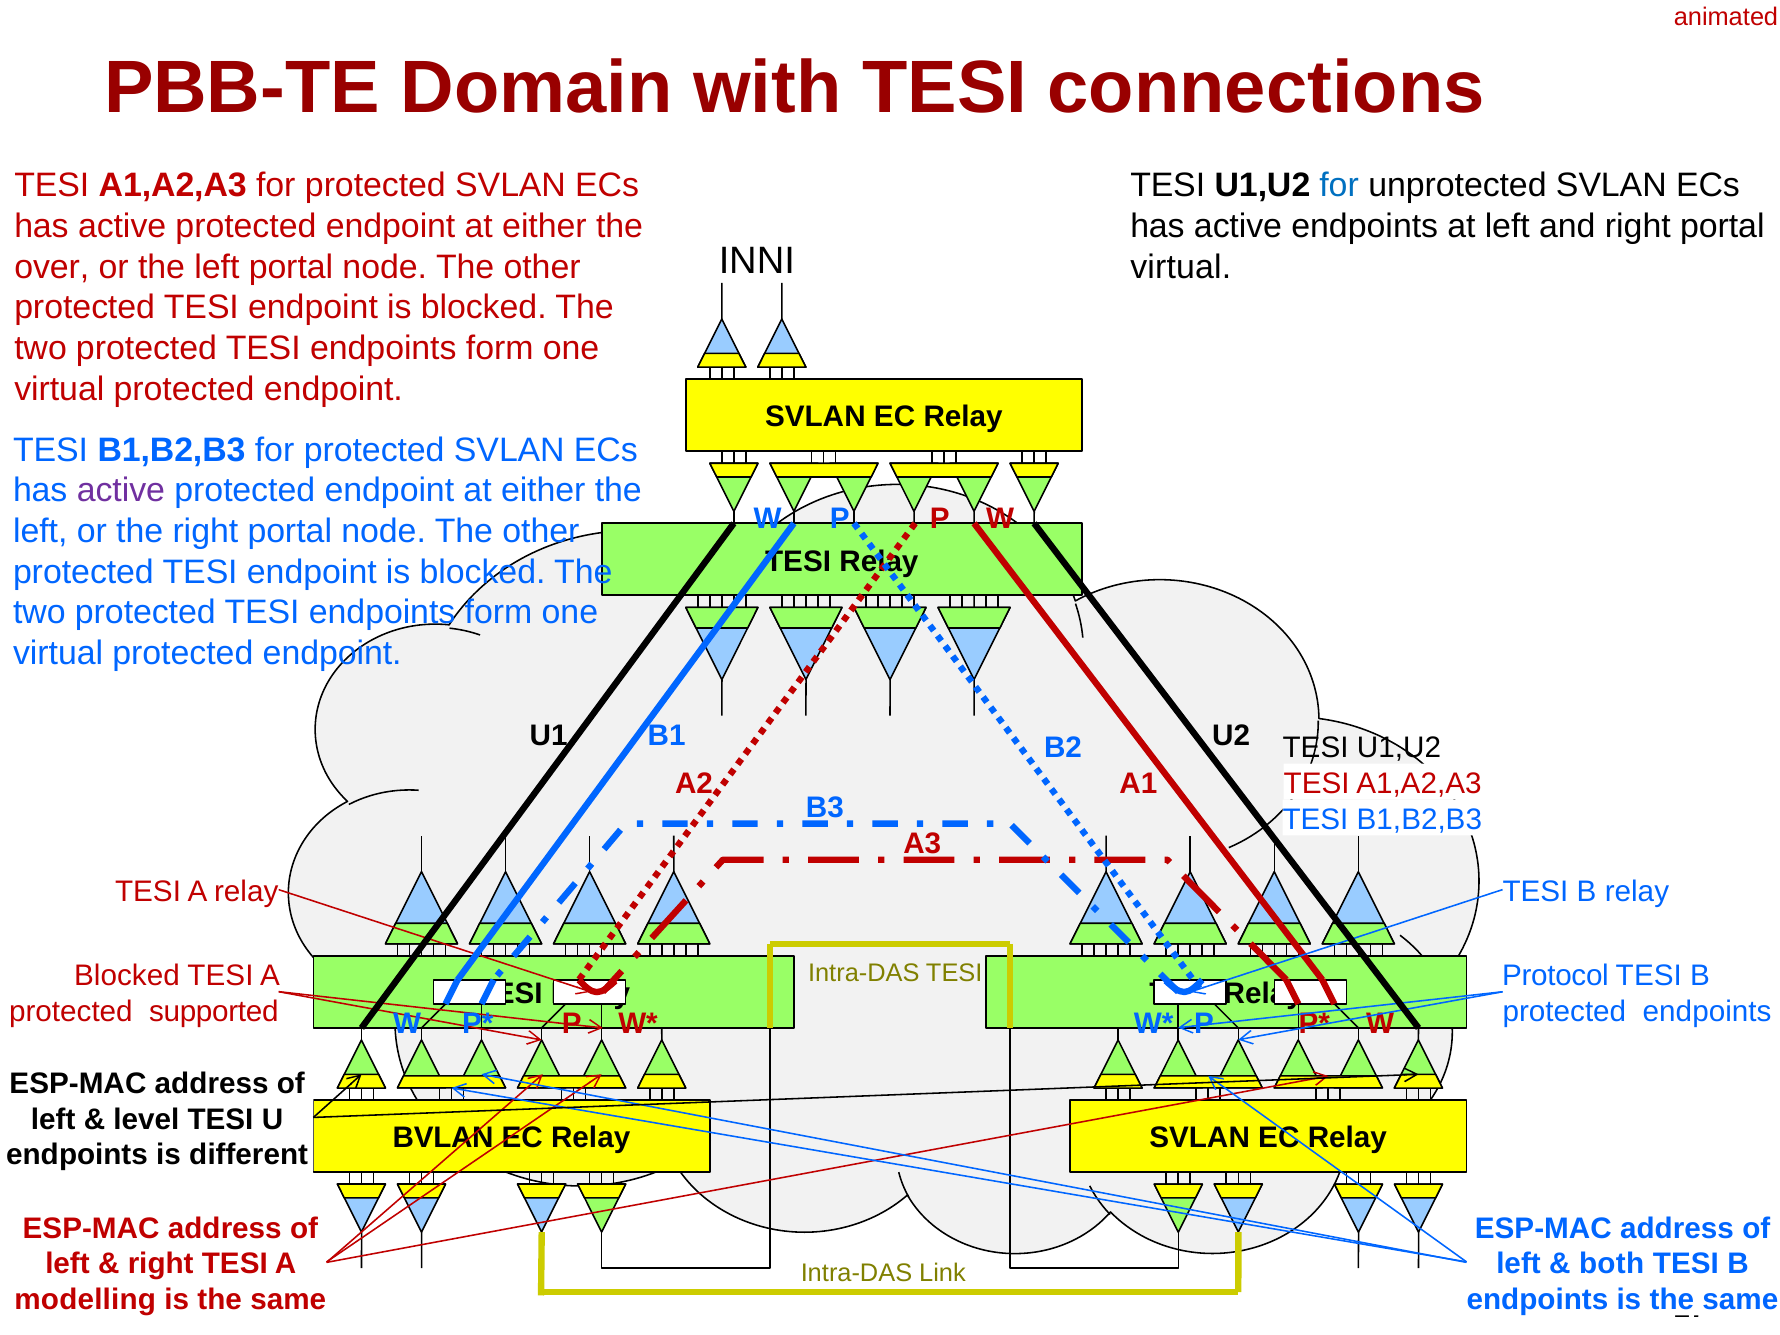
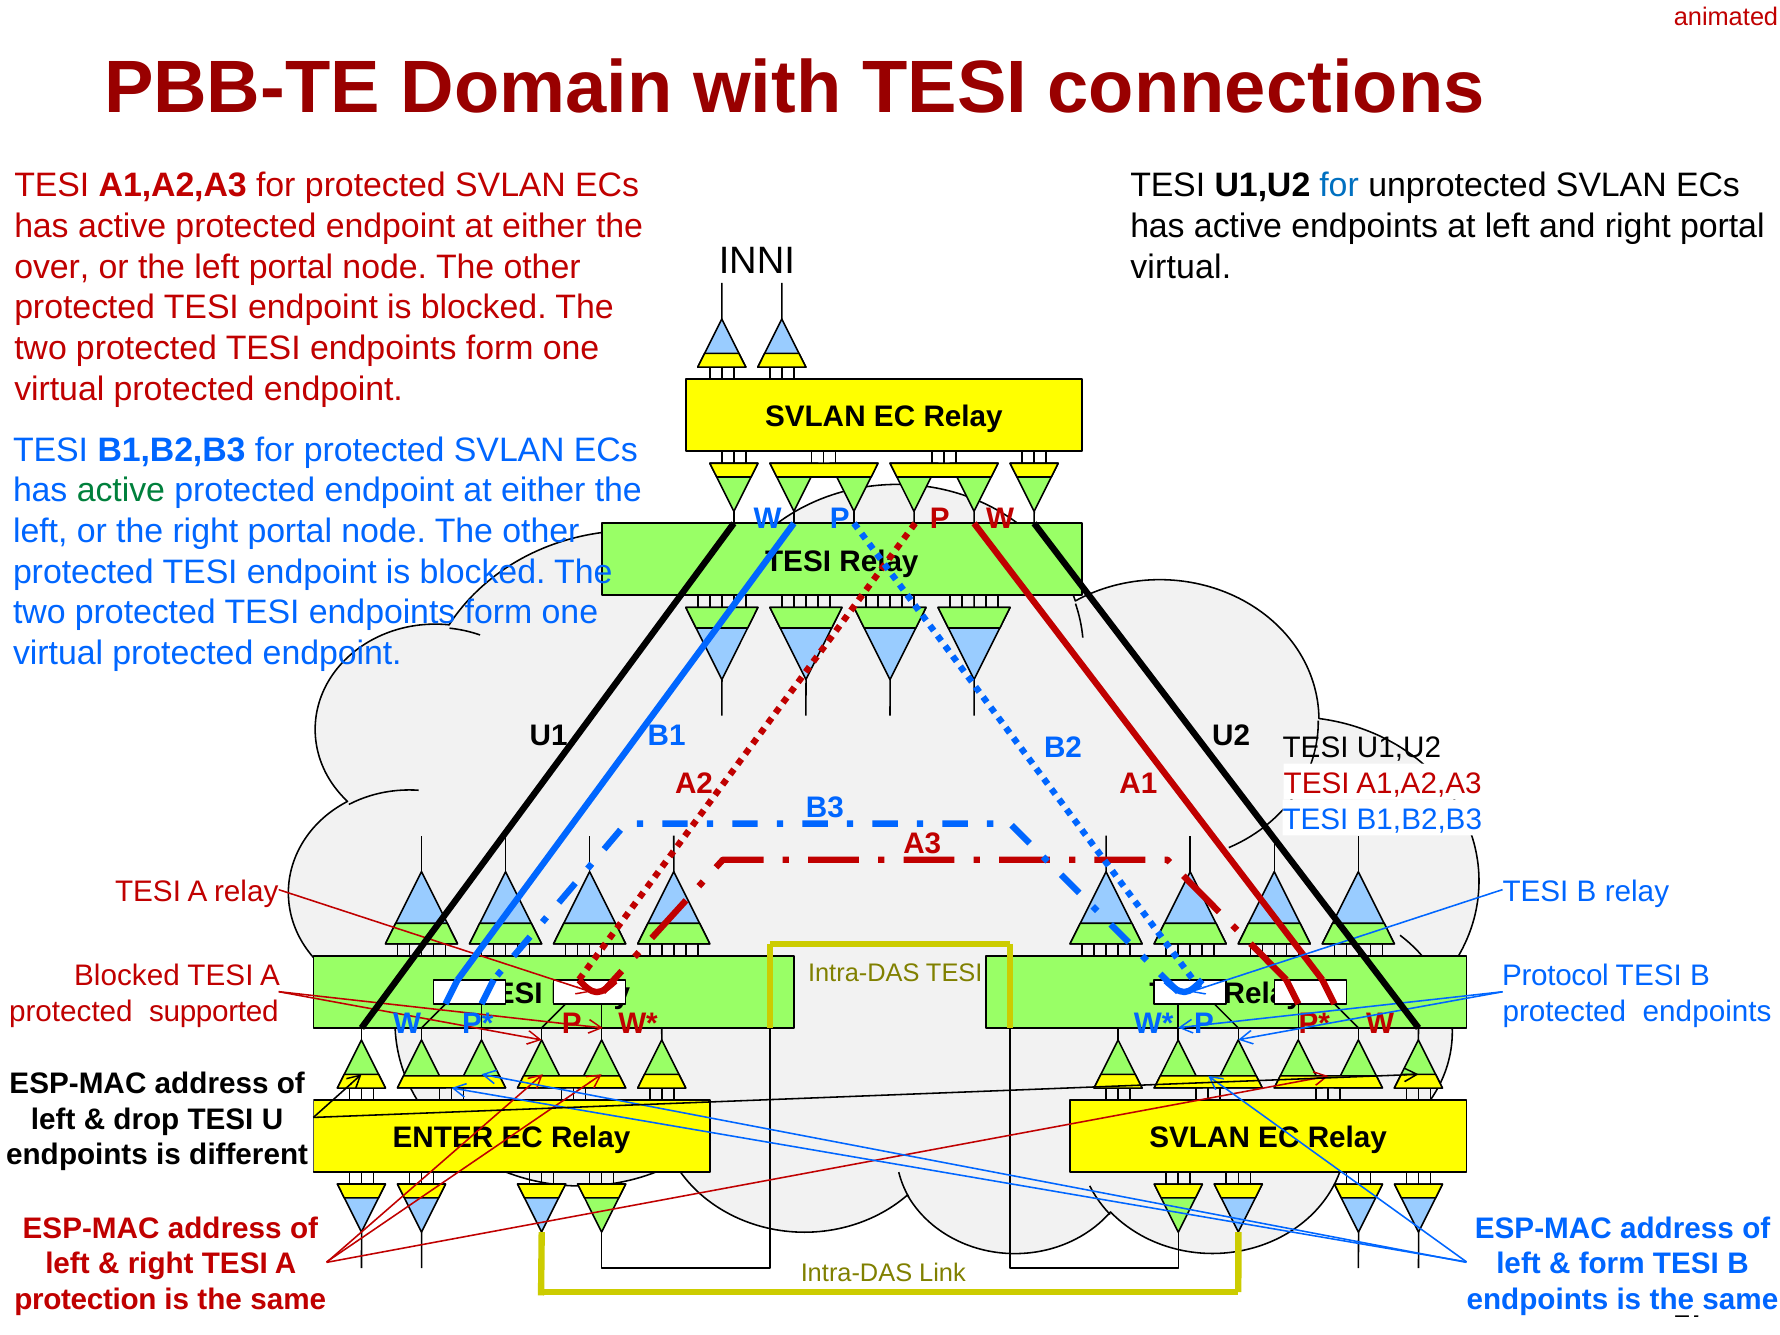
active at (121, 490) colour: purple -> green
level: level -> drop
BVLAN: BVLAN -> ENTER
both at (1612, 1264): both -> form
modelling: modelling -> protection
